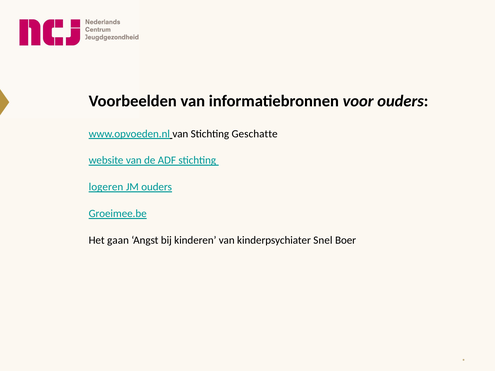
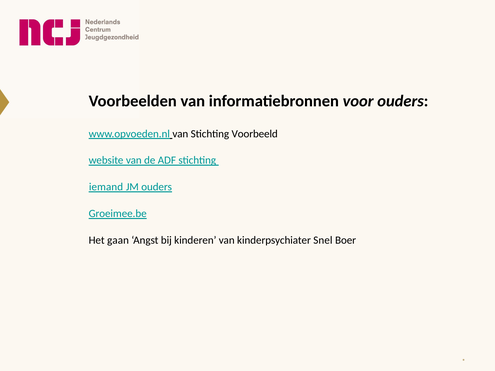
Geschatte: Geschatte -> Voorbeeld
logeren: logeren -> iemand
